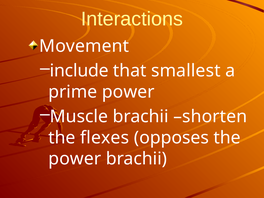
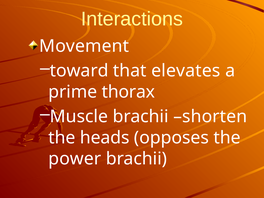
include: include -> toward
smallest: smallest -> elevates
prime power: power -> thorax
flexes: flexes -> heads
